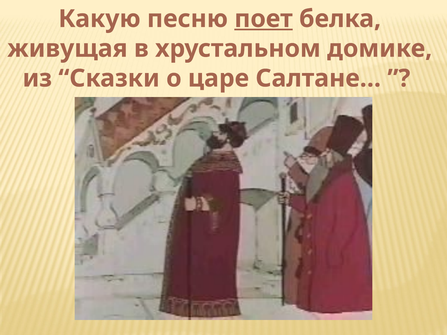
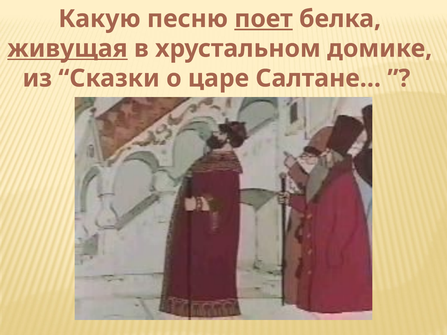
живущая underline: none -> present
